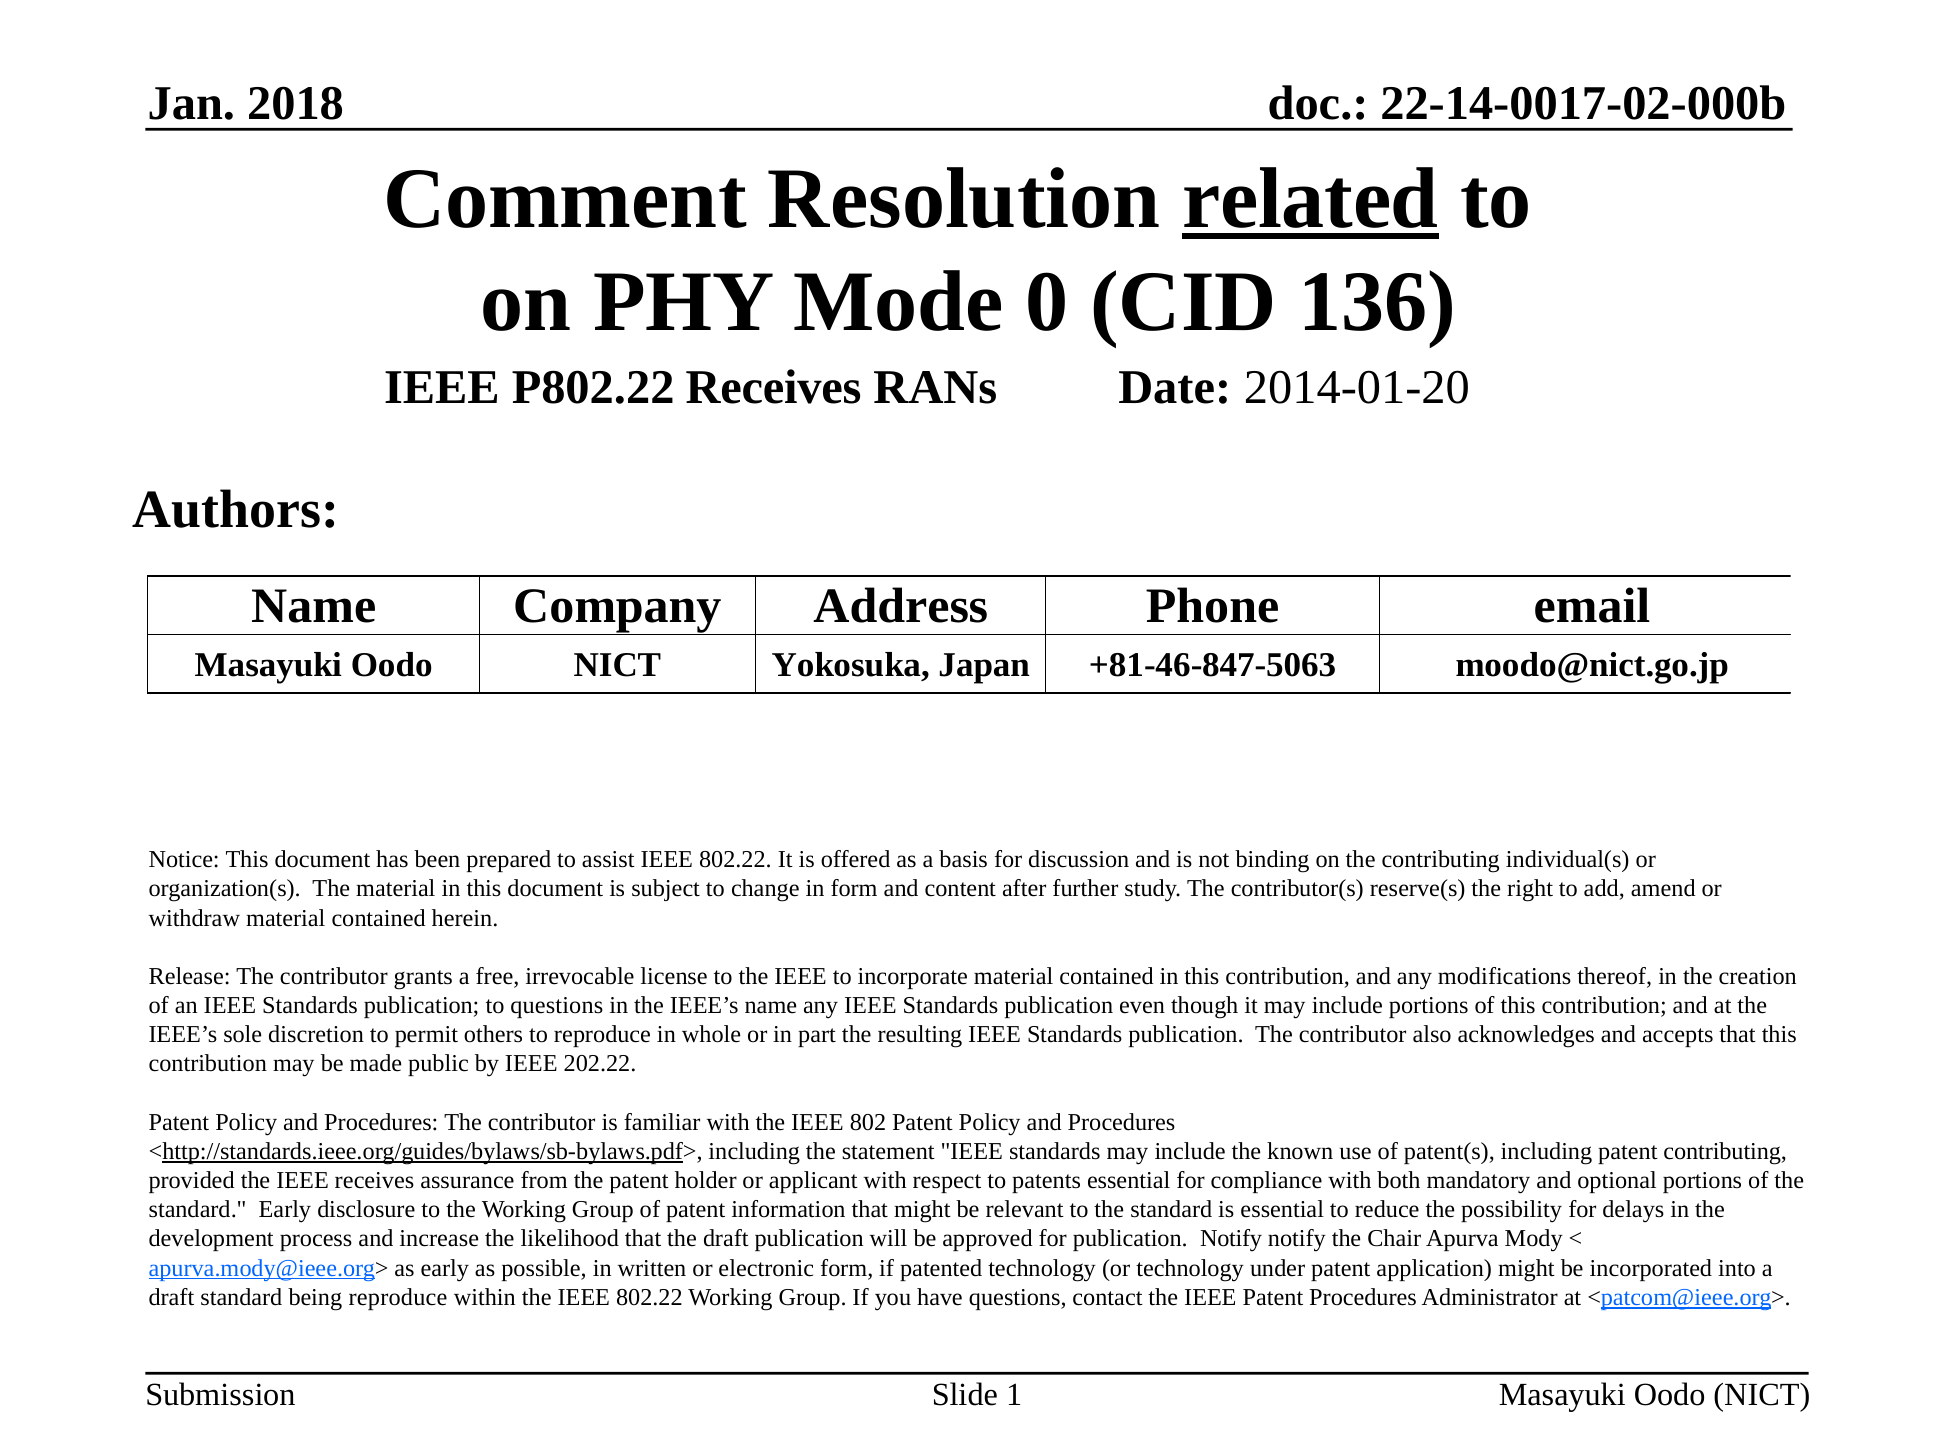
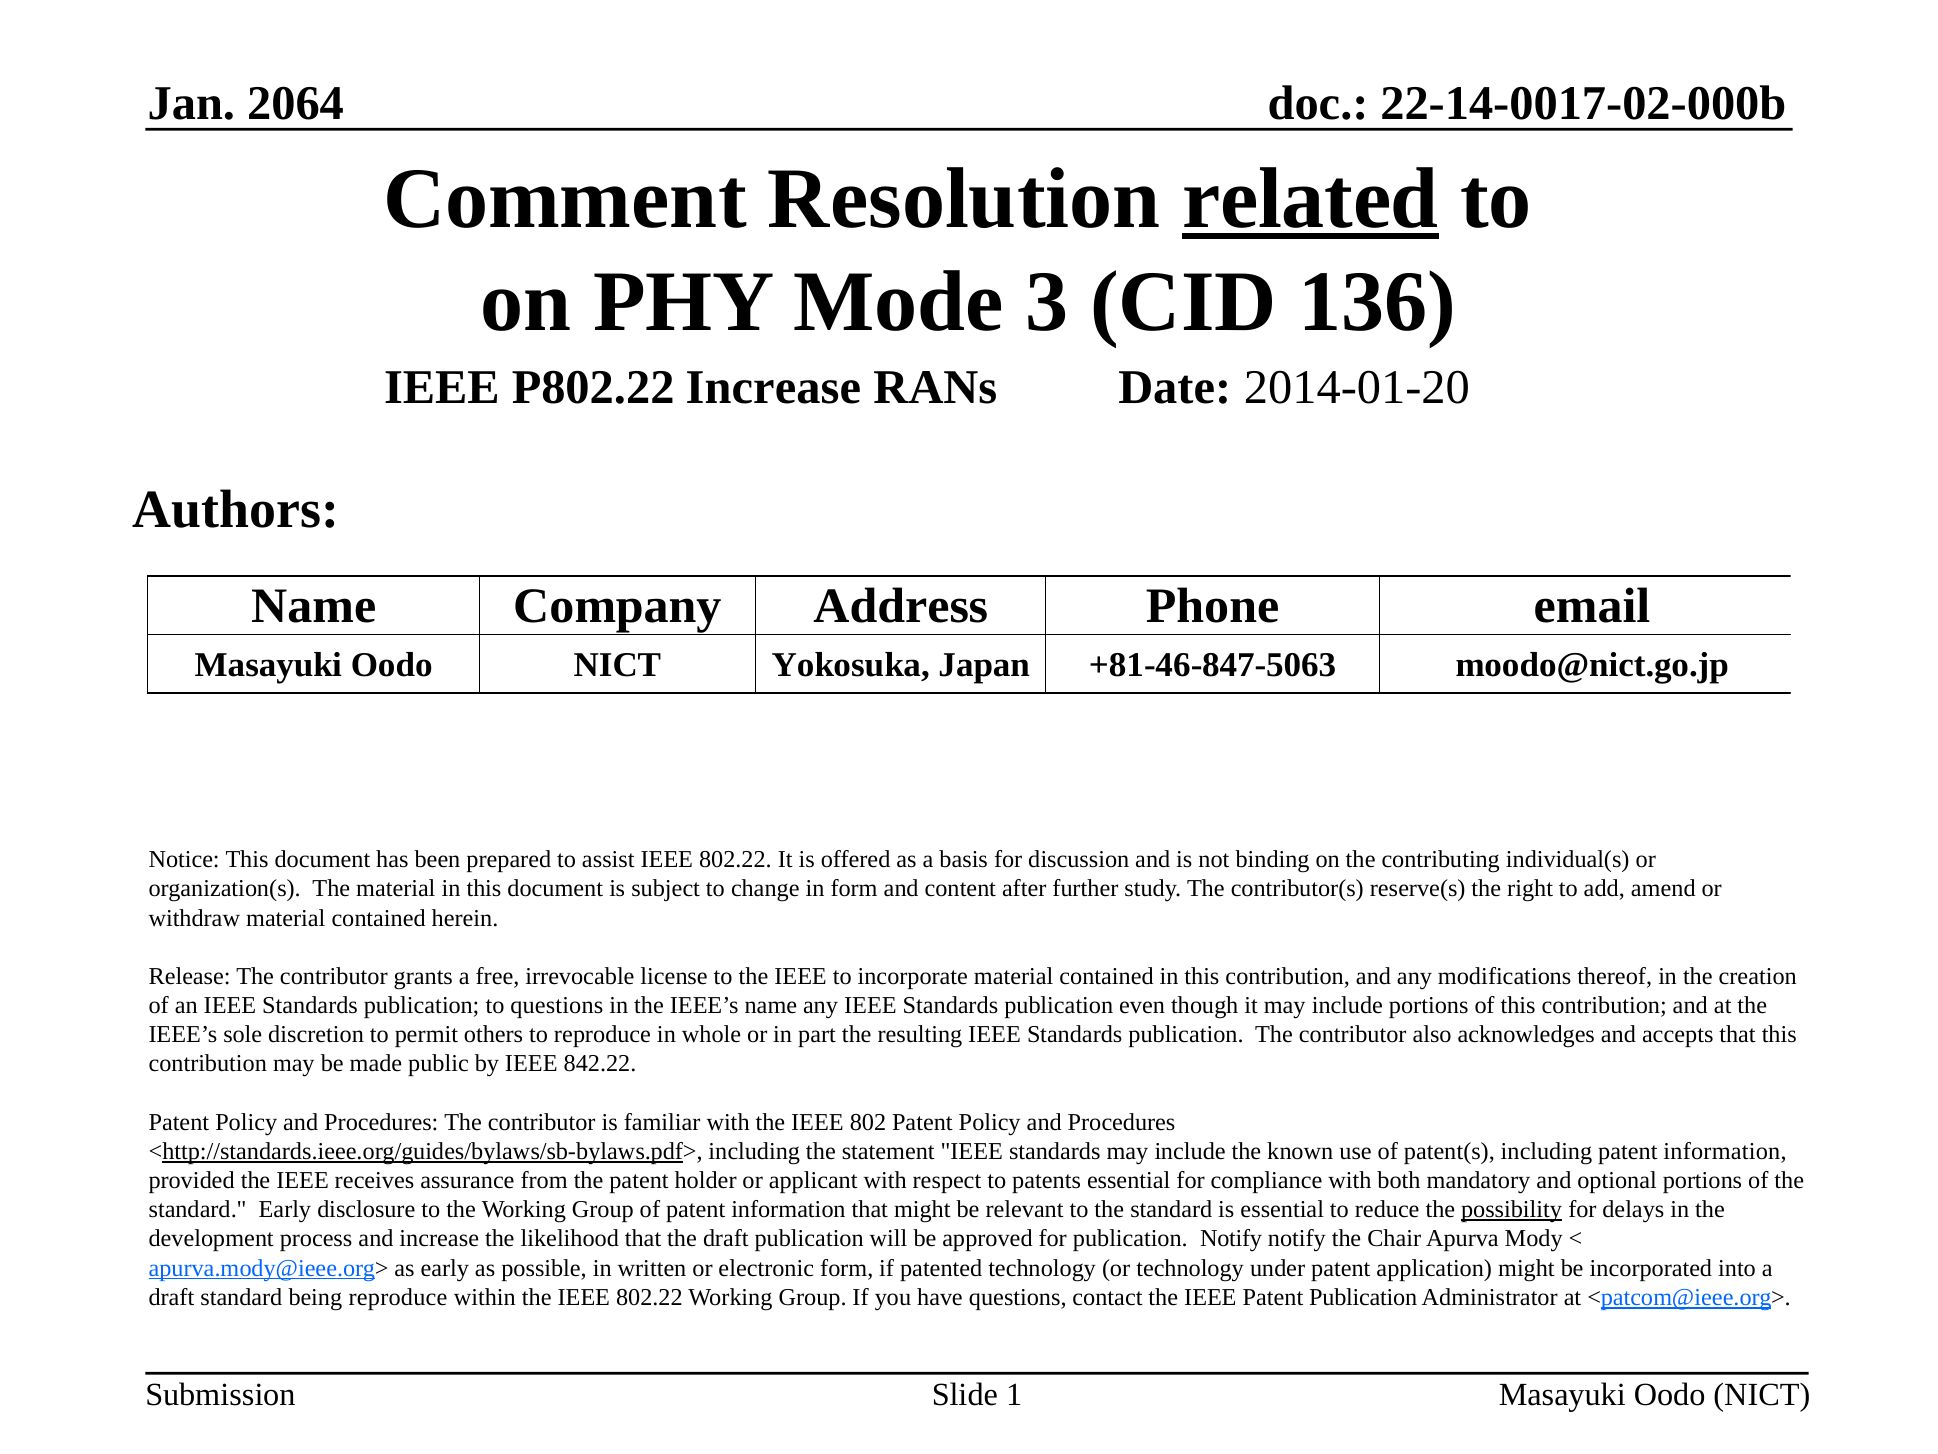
2018: 2018 -> 2064
0: 0 -> 3
P802.22 Receives: Receives -> Increase
202.22: 202.22 -> 842.22
including patent contributing: contributing -> information
possibility underline: none -> present
Patent Procedures: Procedures -> Publication
